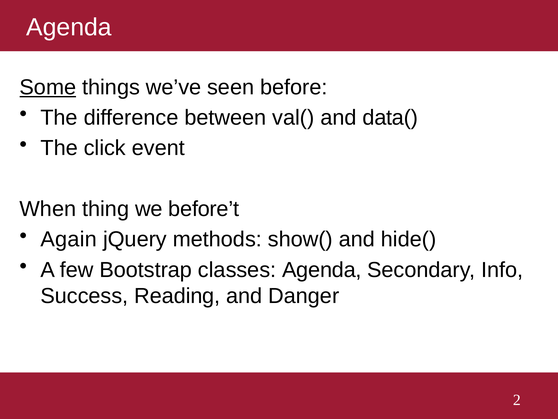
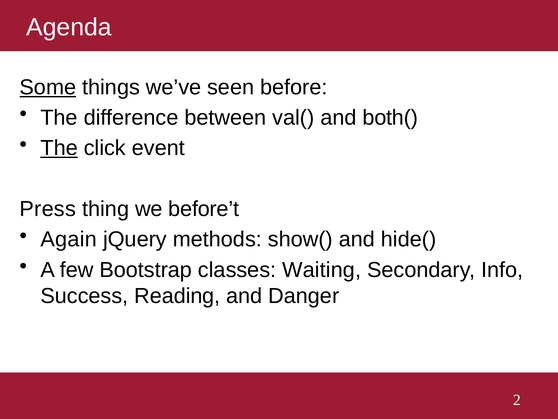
data(: data( -> both(
The at (59, 148) underline: none -> present
When: When -> Press
classes Agenda: Agenda -> Waiting
